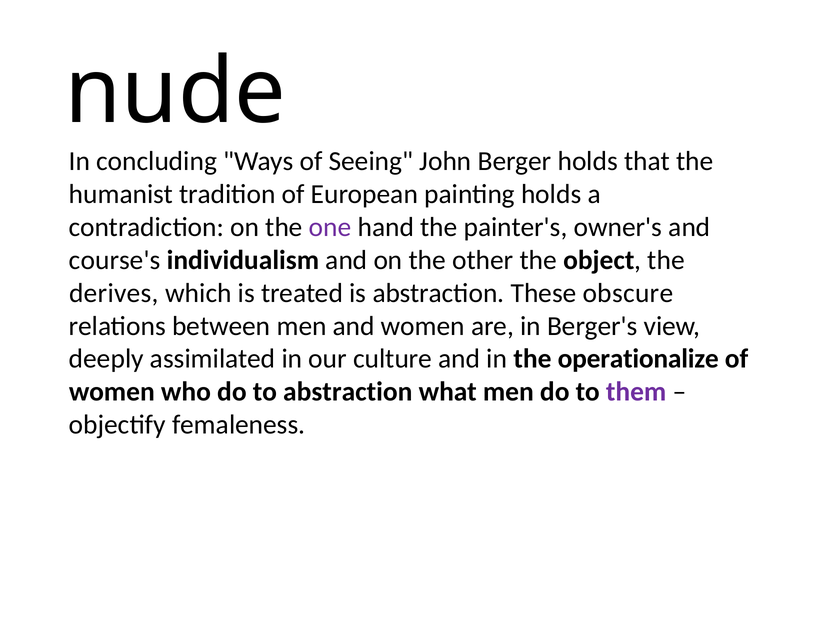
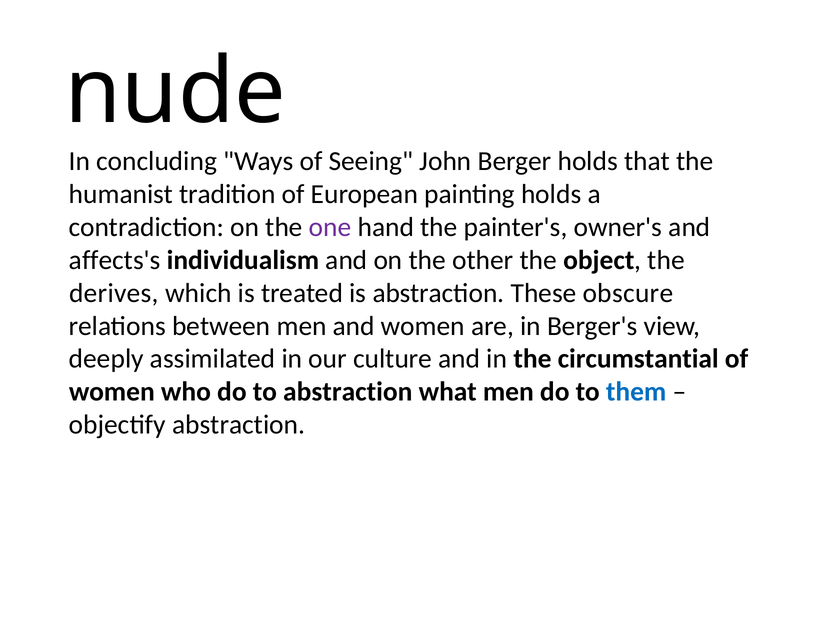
course's: course's -> affects's
operationalize: operationalize -> circumstantial
them colour: purple -> blue
objectify femaleness: femaleness -> abstraction
